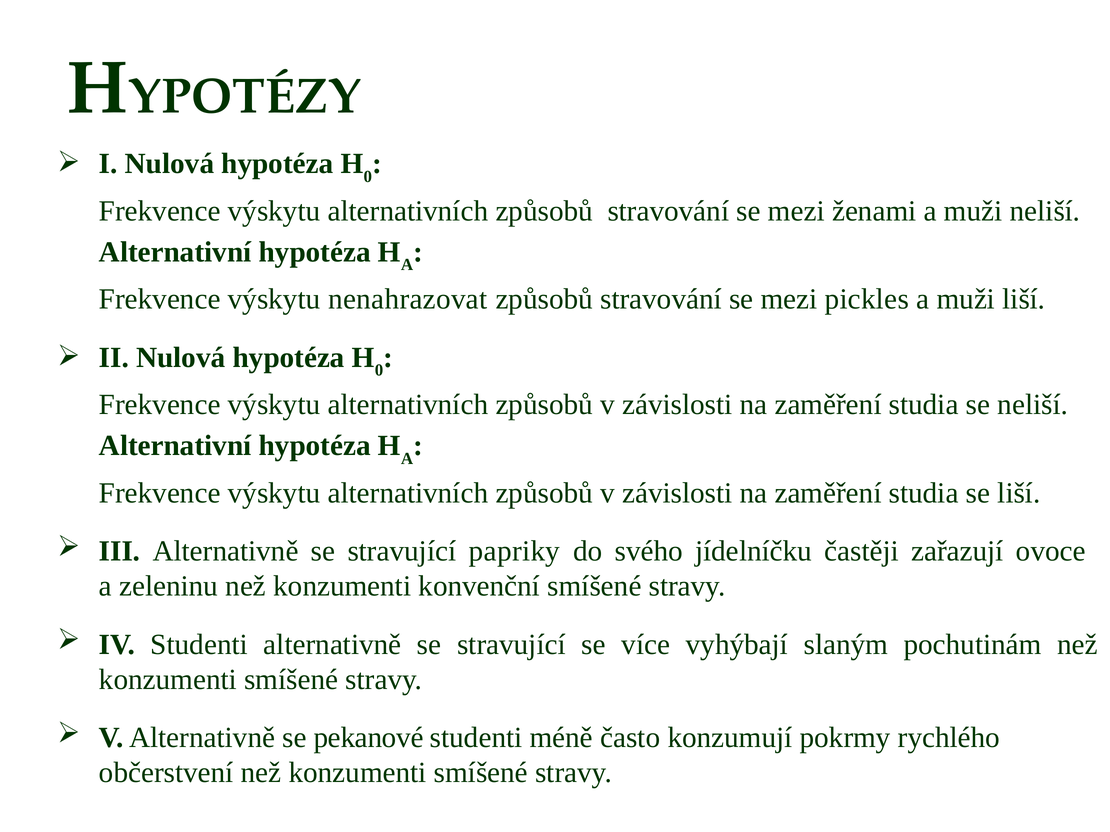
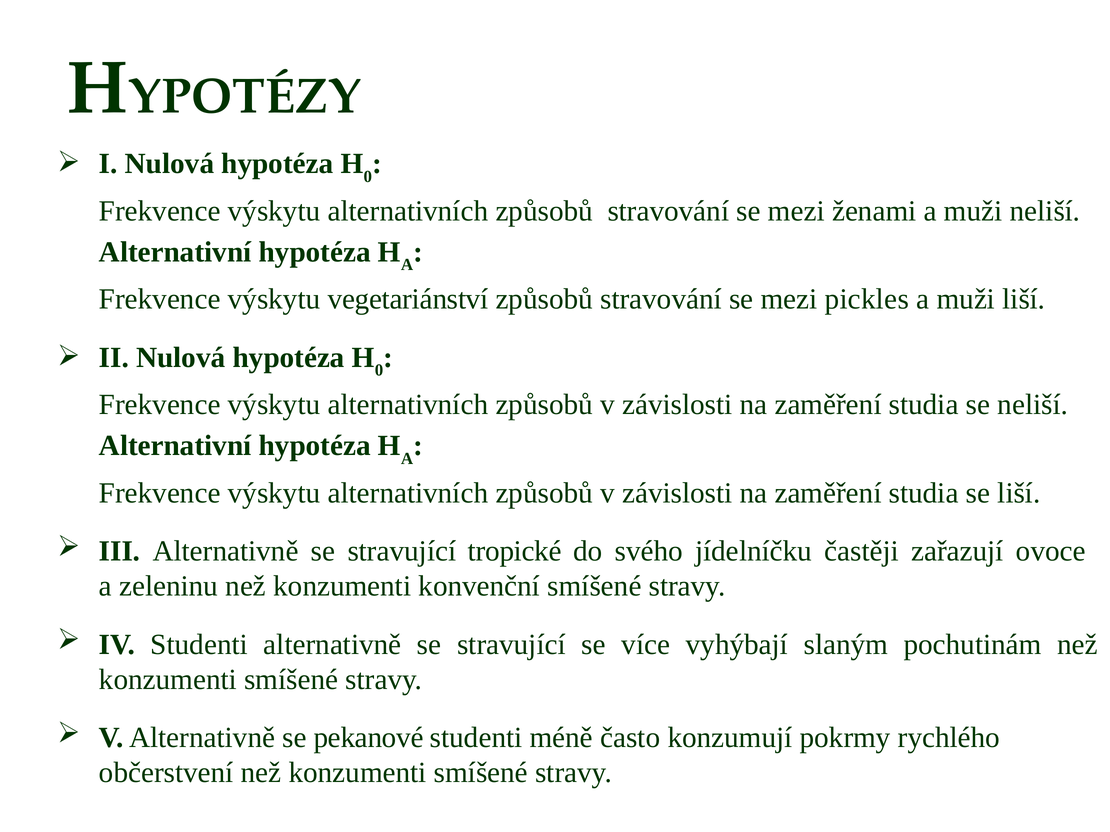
nenahrazovat: nenahrazovat -> vegetariánství
papriky: papriky -> tropické
